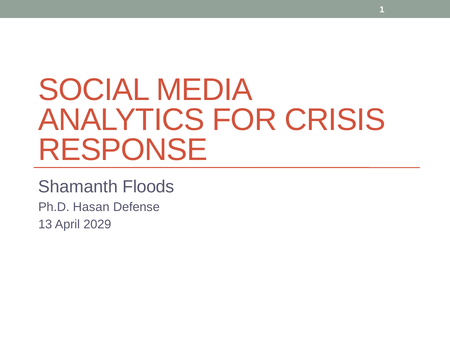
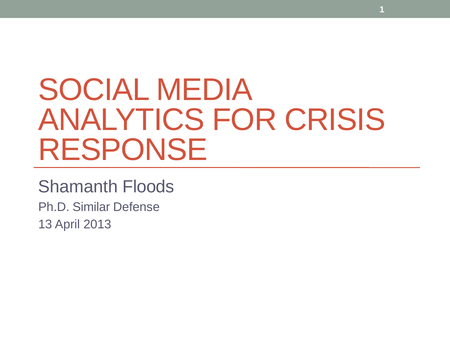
Hasan: Hasan -> Similar
2029: 2029 -> 2013
